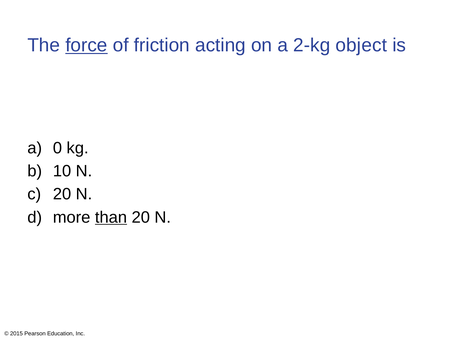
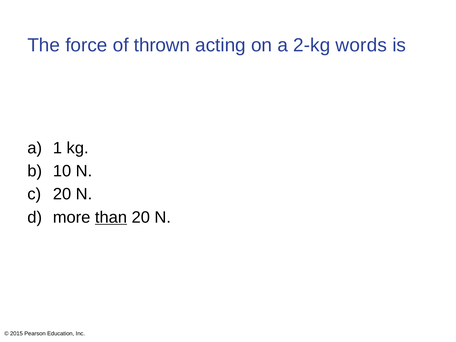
force underline: present -> none
friction: friction -> thrown
object: object -> words
0: 0 -> 1
